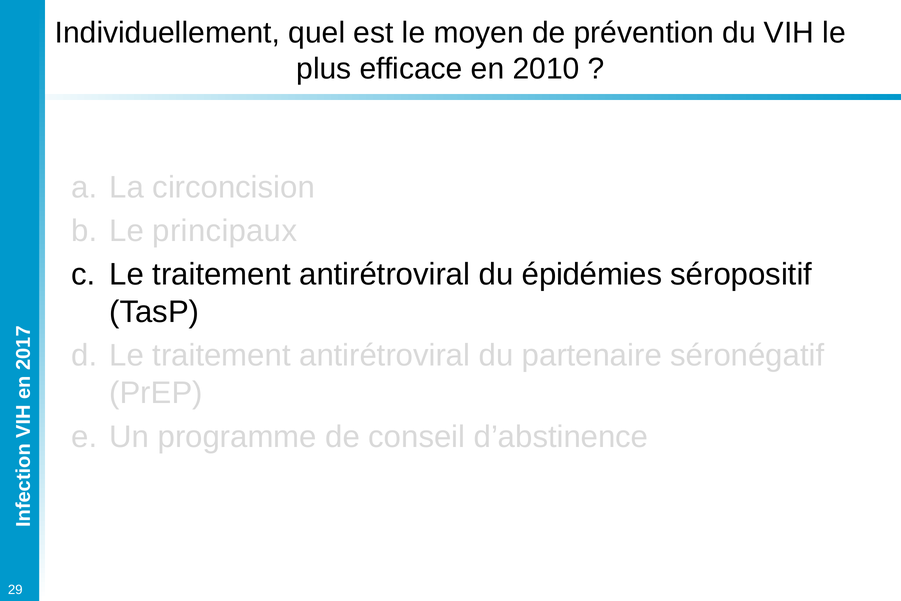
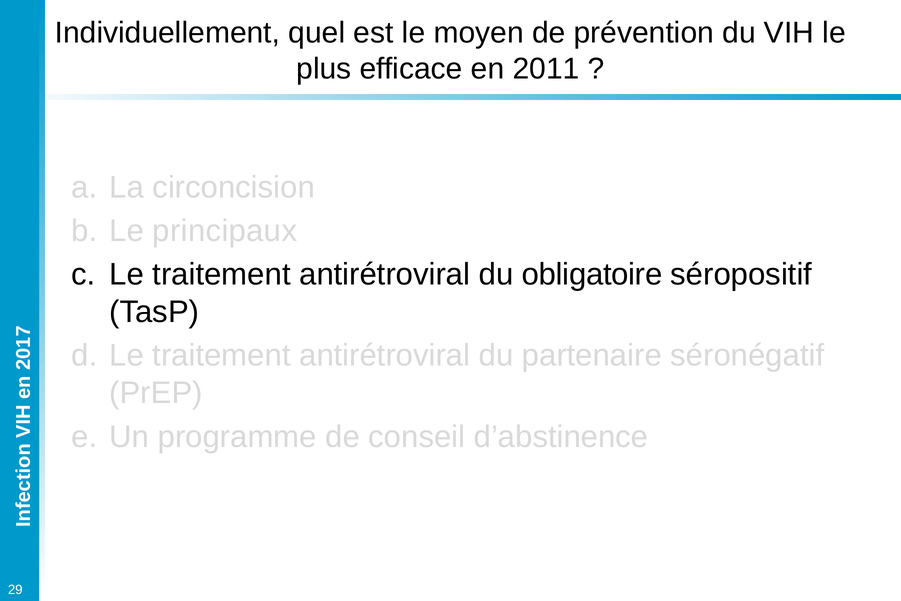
2010: 2010 -> 2011
épidémies: épidémies -> obligatoire
